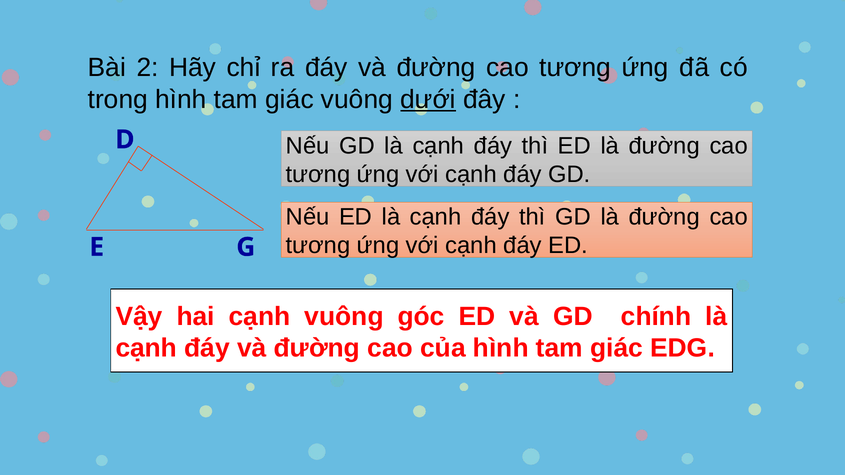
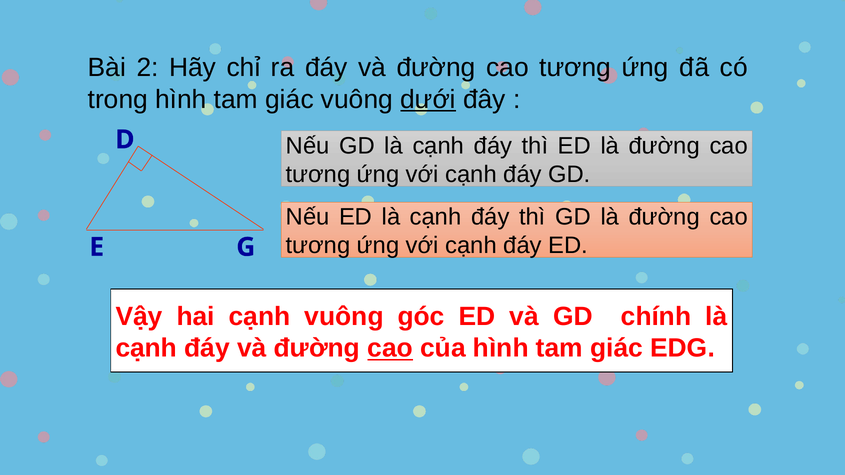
cao at (390, 349) underline: none -> present
